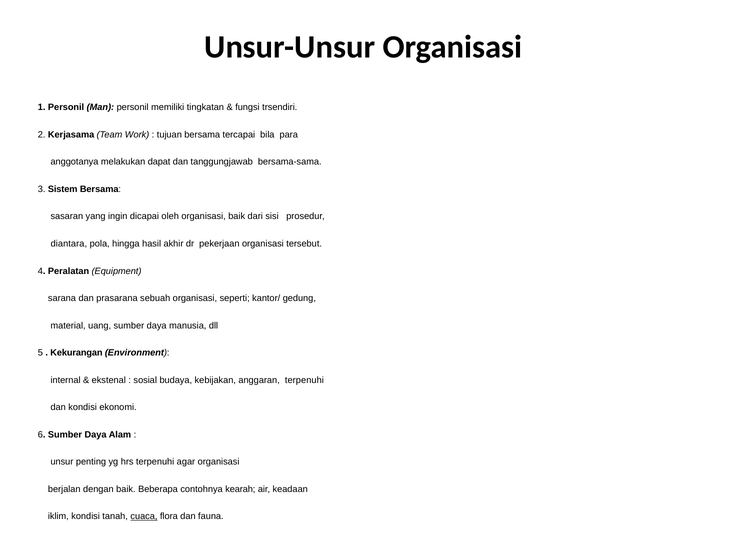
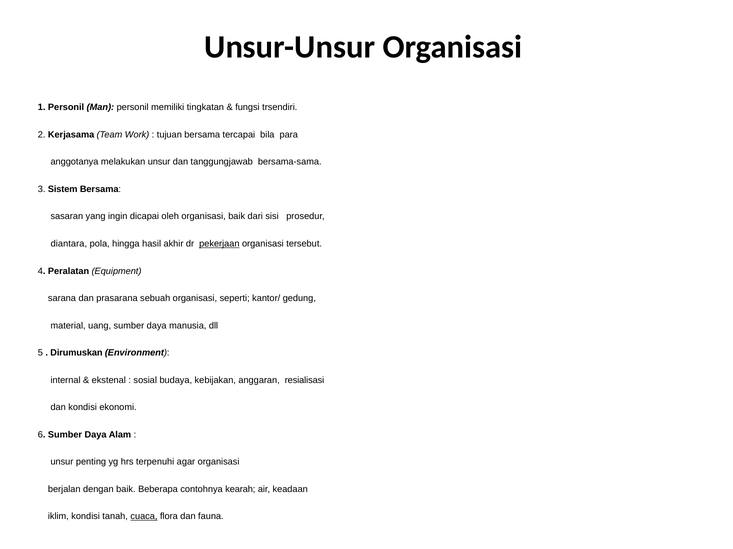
melakukan dapat: dapat -> unsur
pekerjaan underline: none -> present
Kekurangan: Kekurangan -> Dirumuskan
anggaran terpenuhi: terpenuhi -> resialisasi
